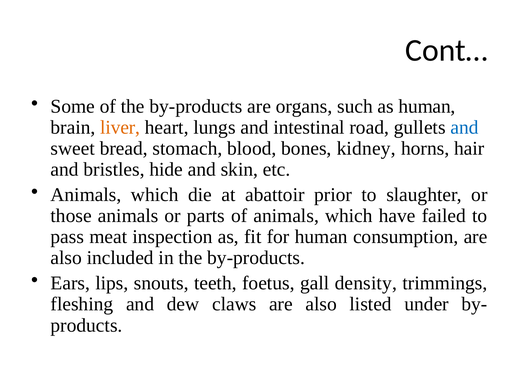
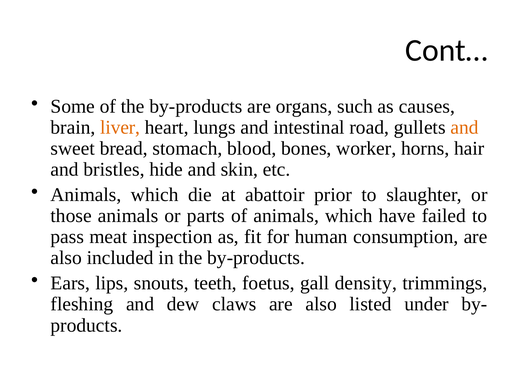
as human: human -> causes
and at (465, 128) colour: blue -> orange
kidney: kidney -> worker
